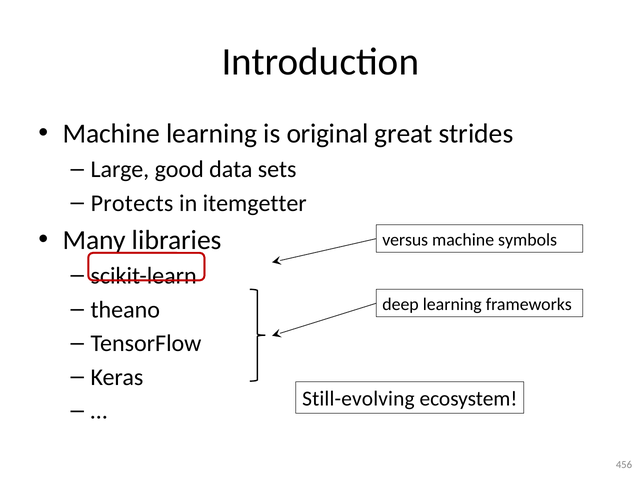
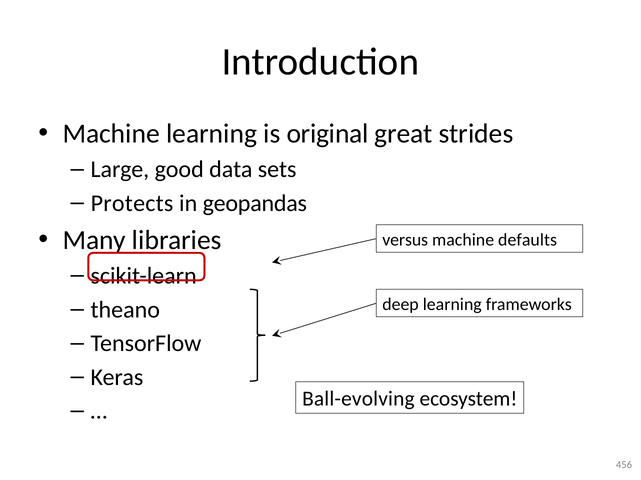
itemgetter: itemgetter -> geopandas
symbols: symbols -> defaults
Still-evolving: Still-evolving -> Ball-evolving
